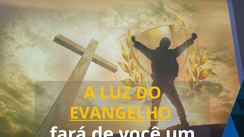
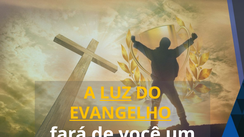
LUZ underline: none -> present
